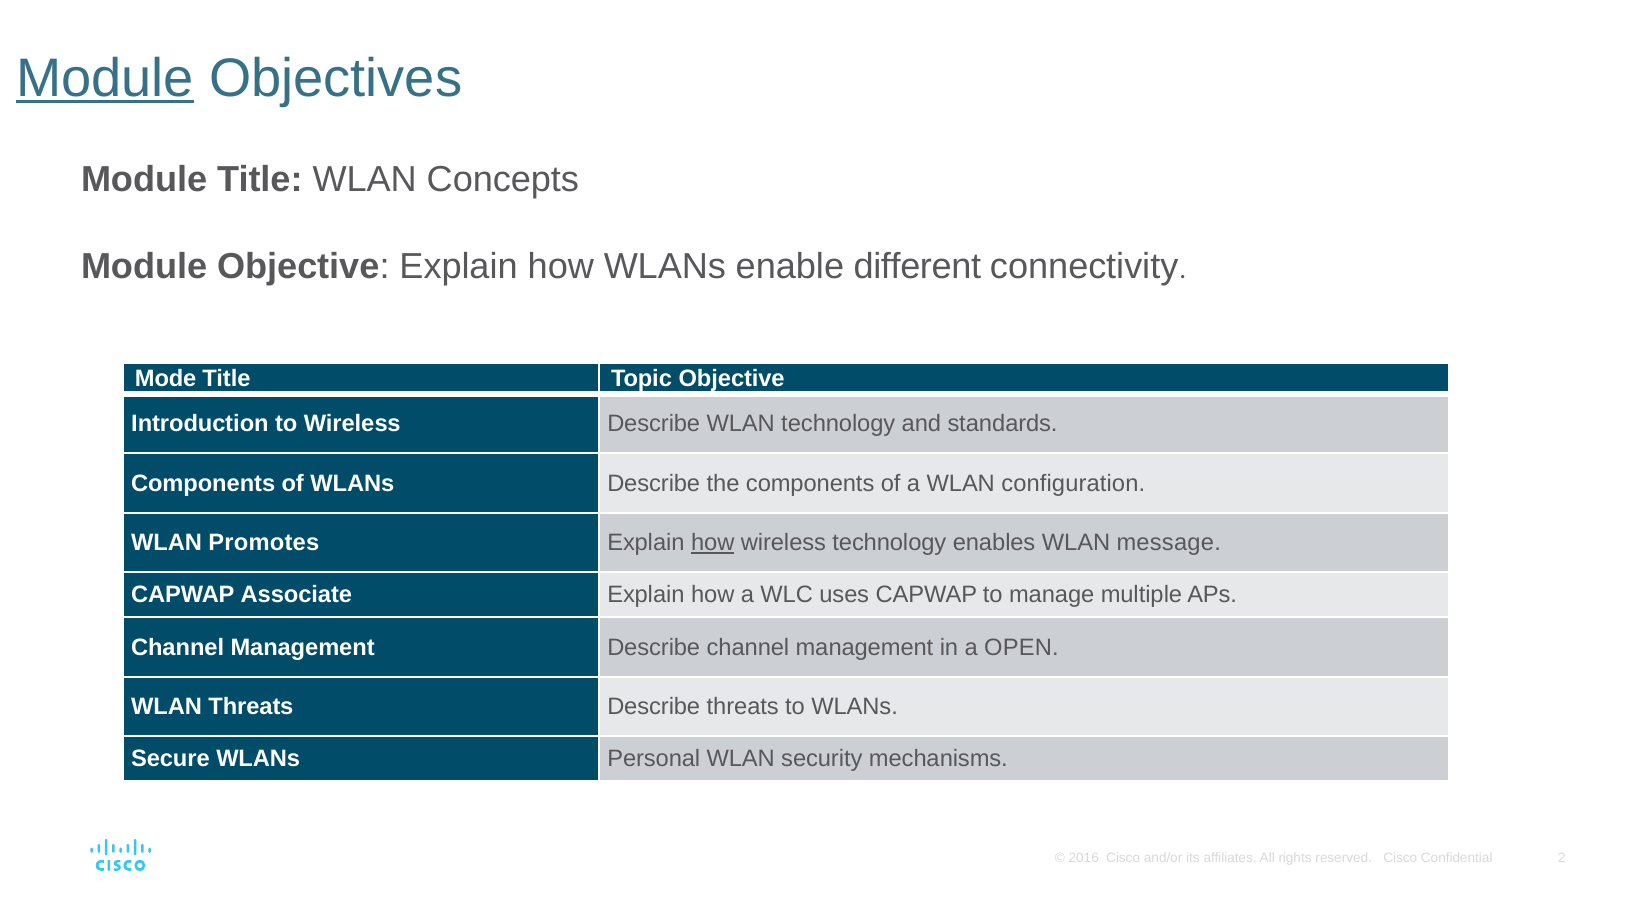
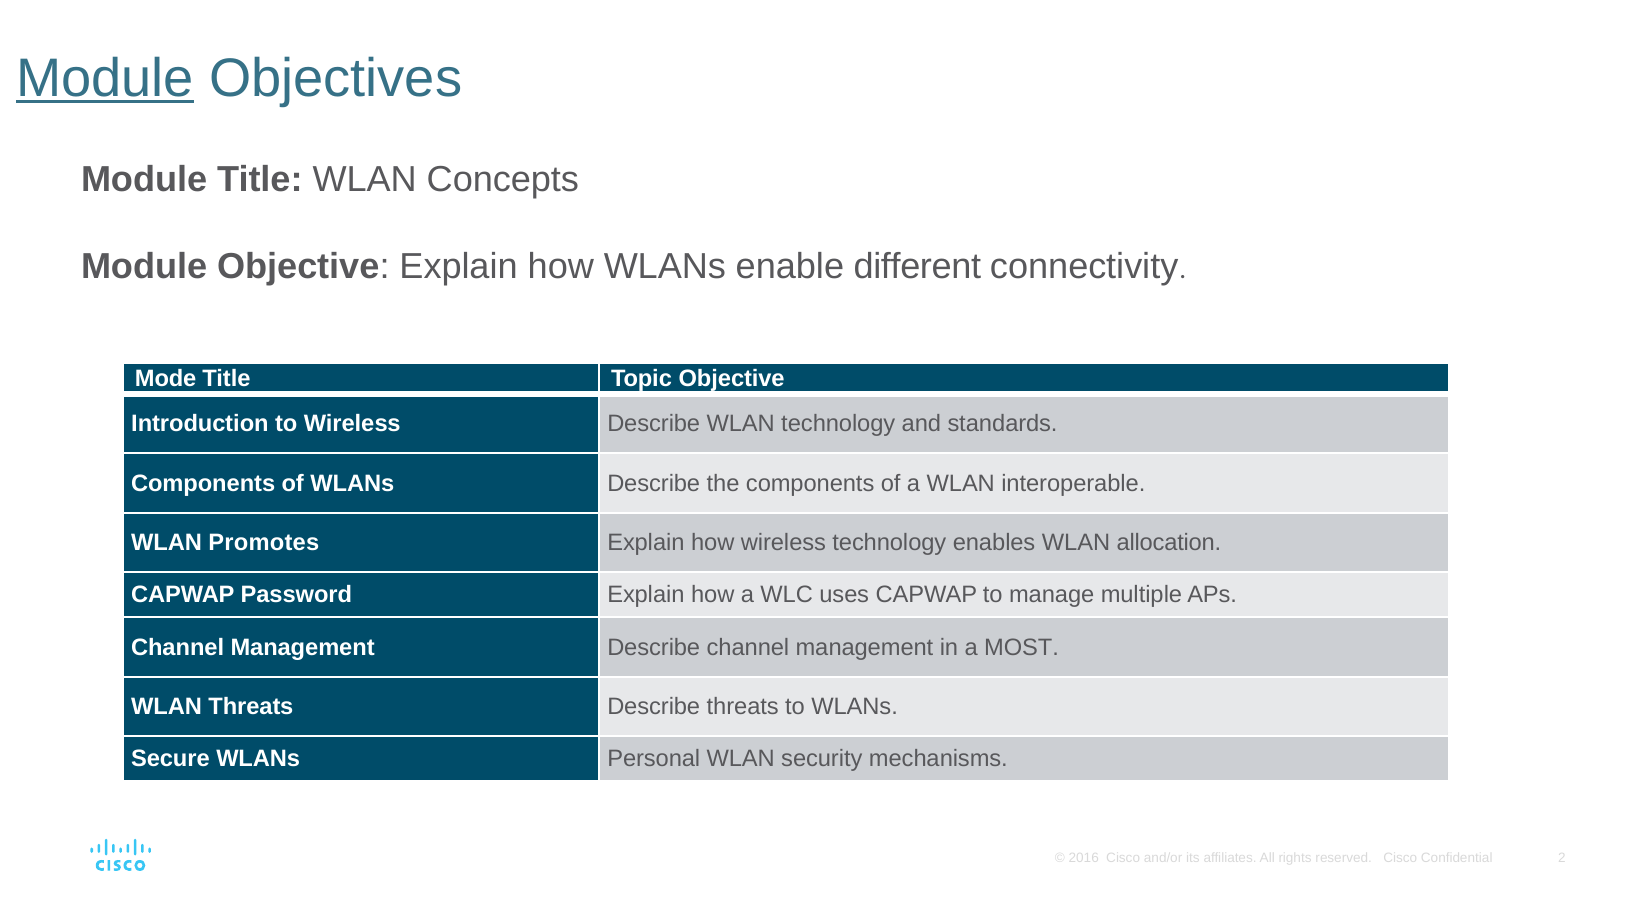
configuration: configuration -> interoperable
how at (713, 543) underline: present -> none
message: message -> allocation
Associate: Associate -> Password
OPEN: OPEN -> MOST
